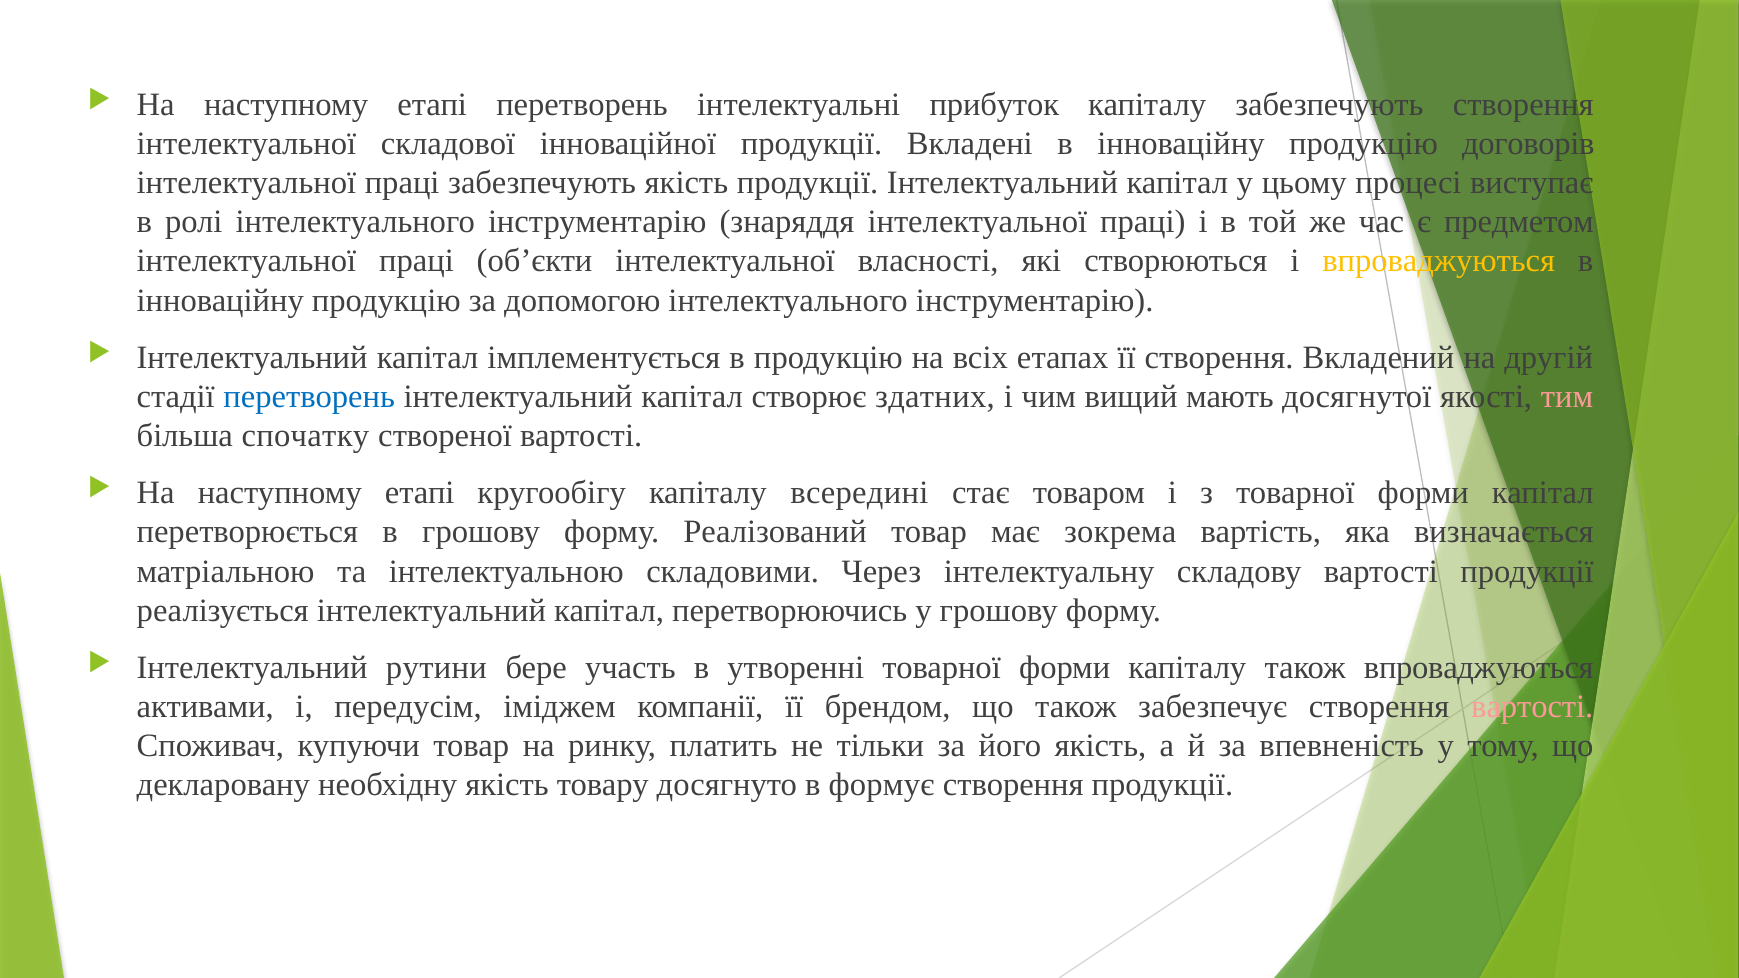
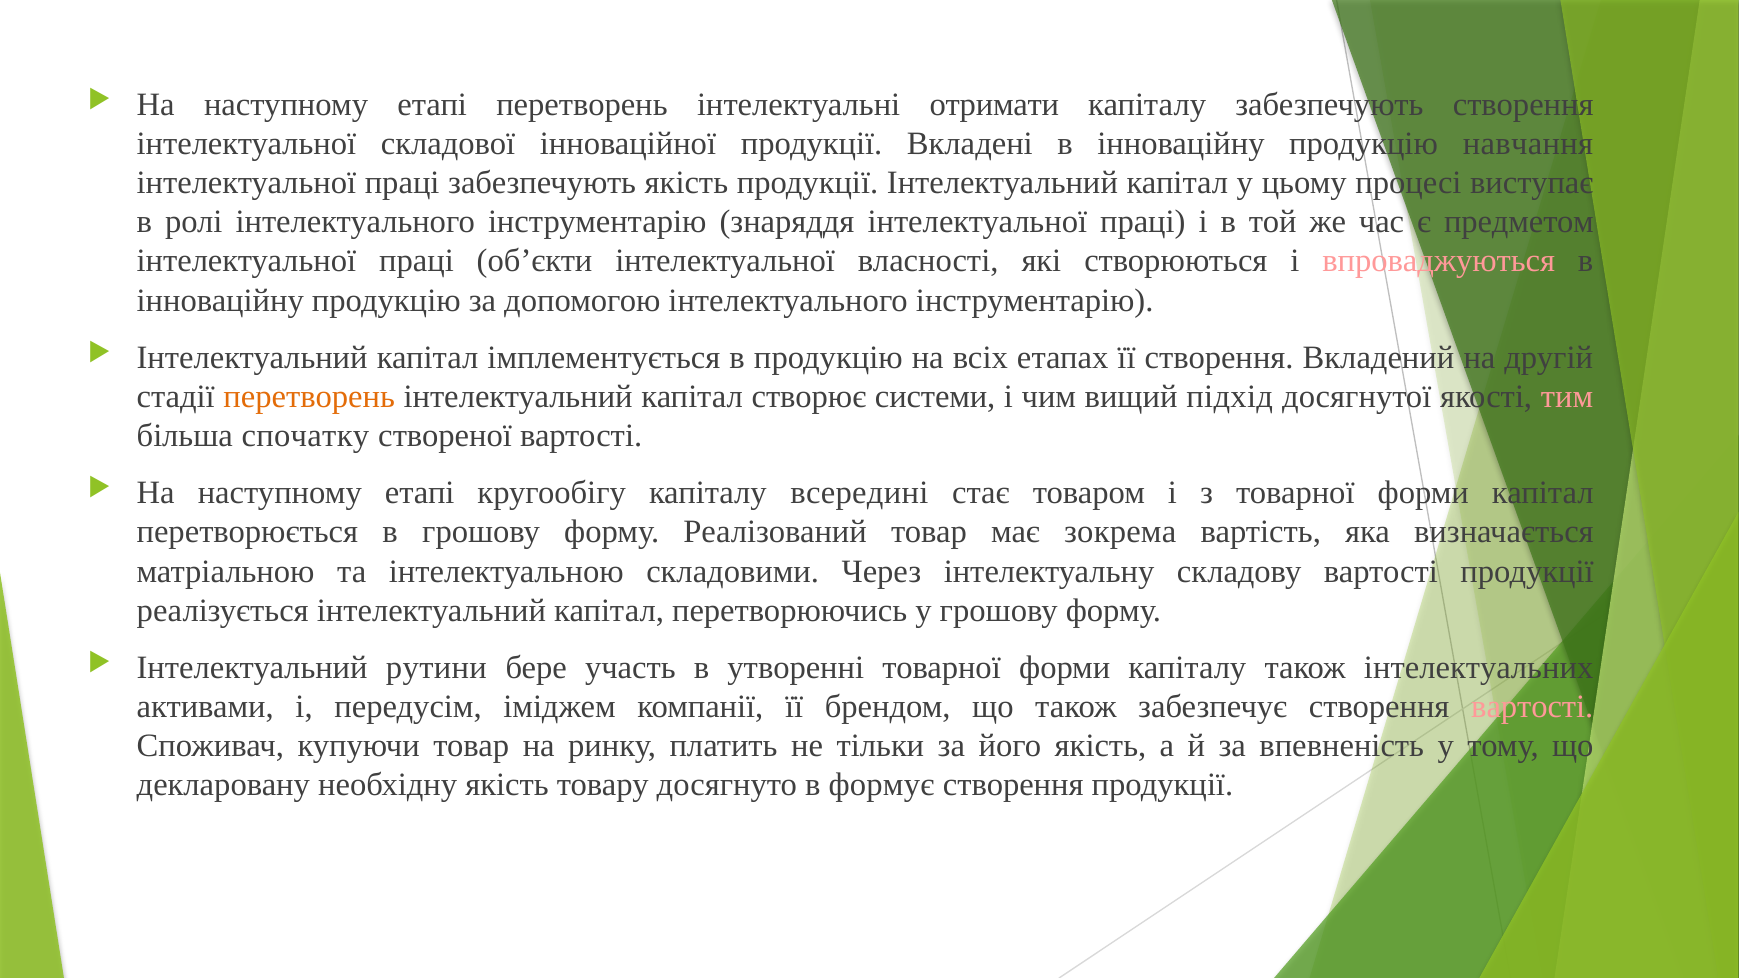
прибуток: прибуток -> отримати
договорів: договорів -> навчання
впроваджуються at (1439, 261) colour: yellow -> pink
перетворень at (309, 397) colour: blue -> orange
здатних: здатних -> системи
мають: мають -> підхід
також впроваджуються: впроваджуються -> інтелектуальних
